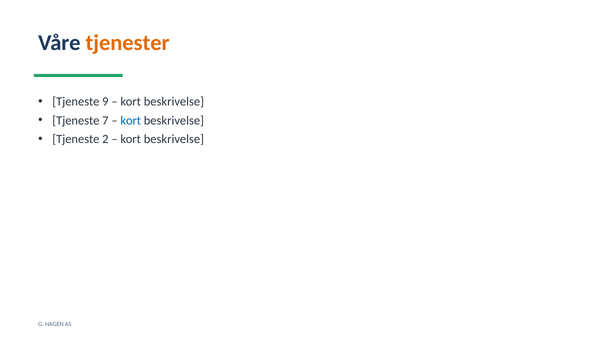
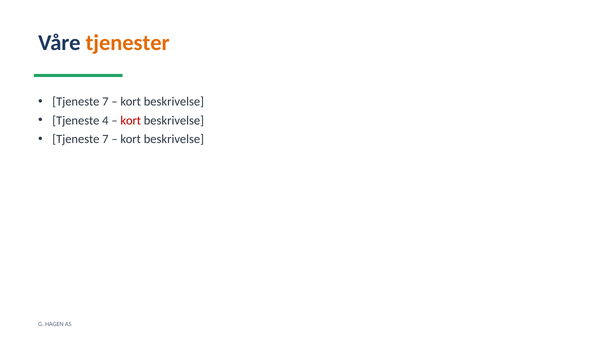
9 at (105, 102): 9 -> 7
7: 7 -> 4
kort at (131, 121) colour: blue -> red
2 at (105, 139): 2 -> 7
